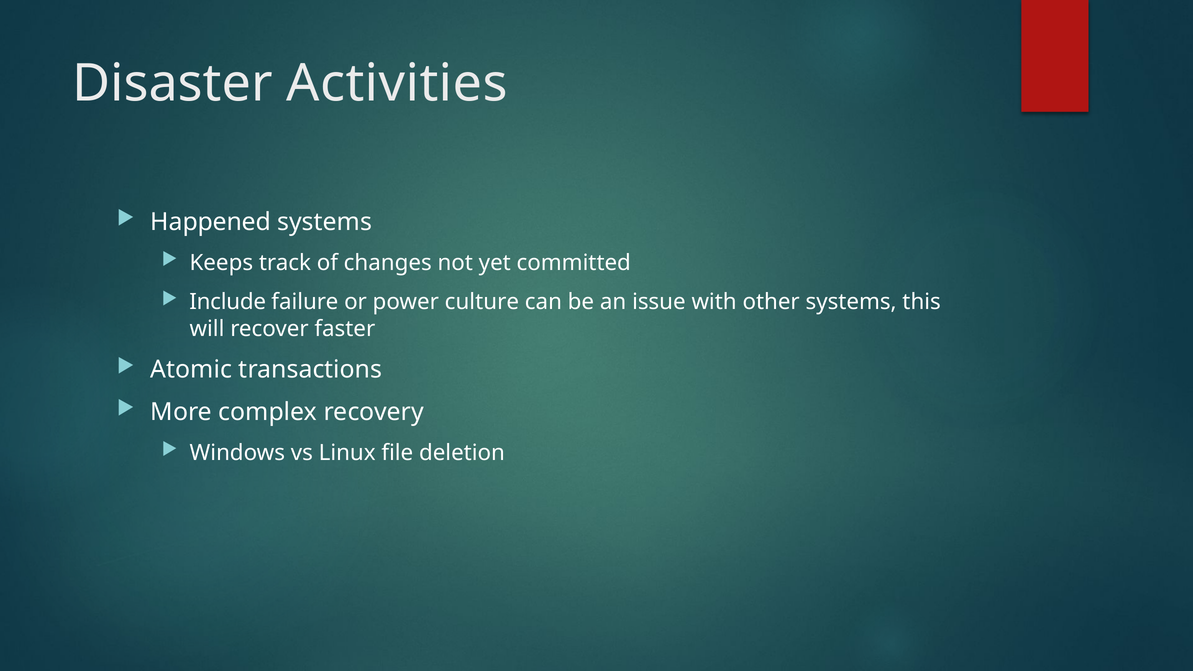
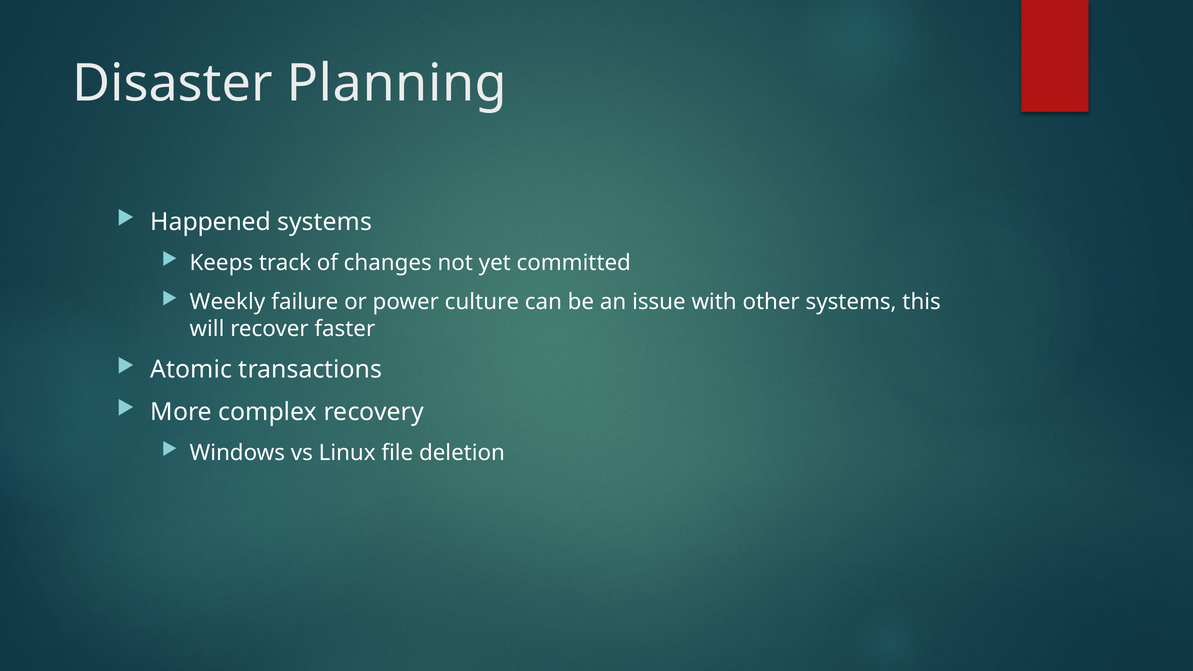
Activities: Activities -> Planning
Include: Include -> Weekly
